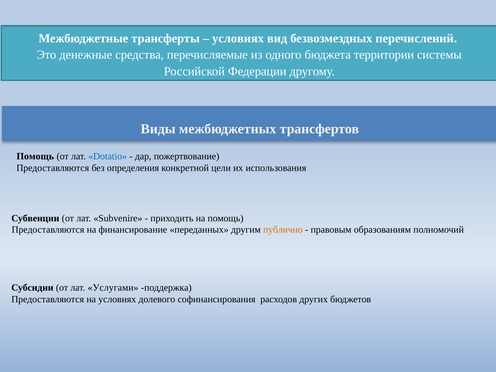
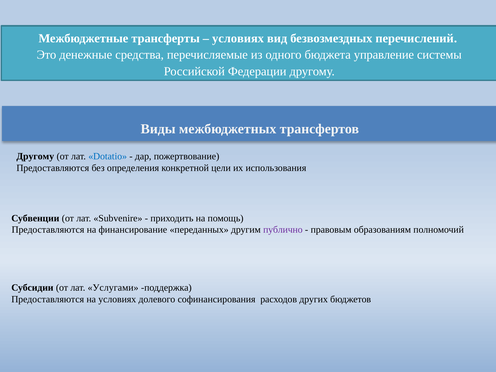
территории: территории -> управление
Помощь at (35, 156): Помощь -> Другому
публично colour: orange -> purple
